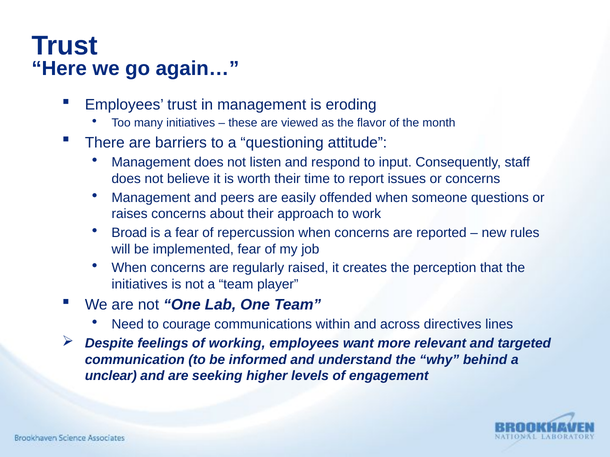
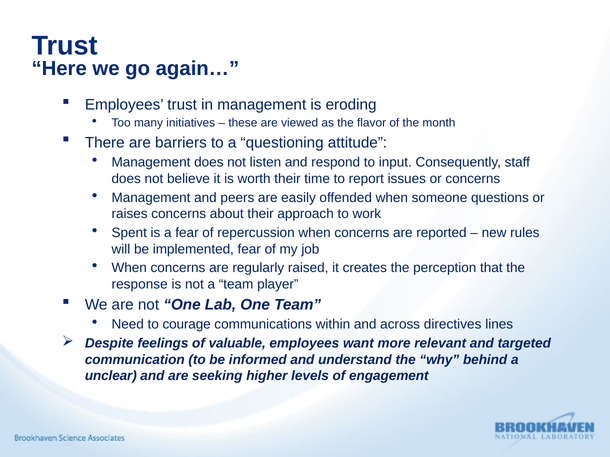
Broad: Broad -> Spent
initiatives at (140, 285): initiatives -> response
working: working -> valuable
